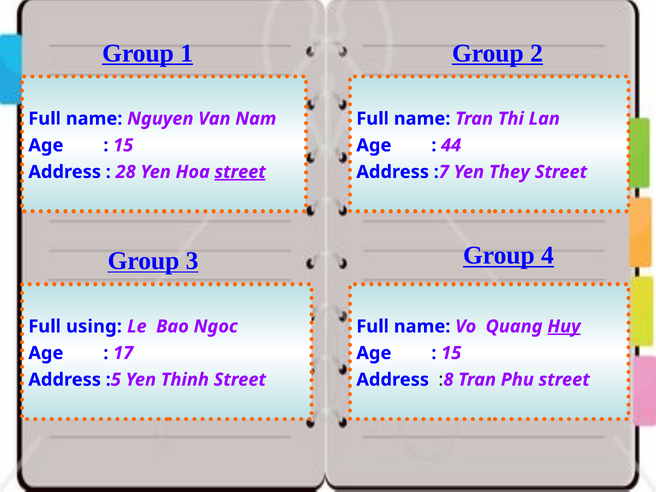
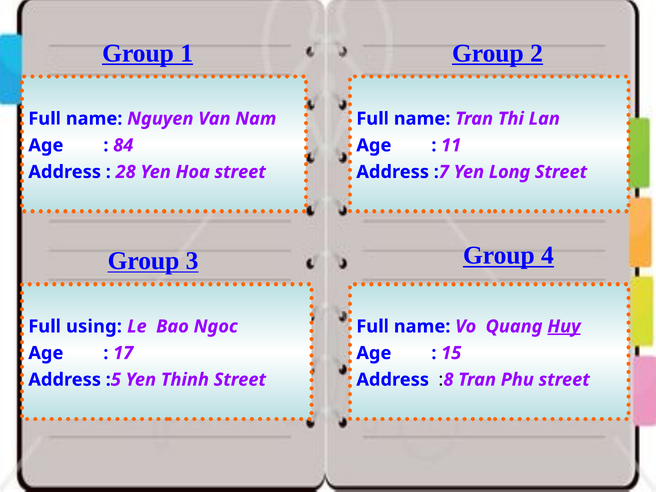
15 at (123, 145): 15 -> 84
44: 44 -> 11
street at (240, 172) underline: present -> none
They: They -> Long
